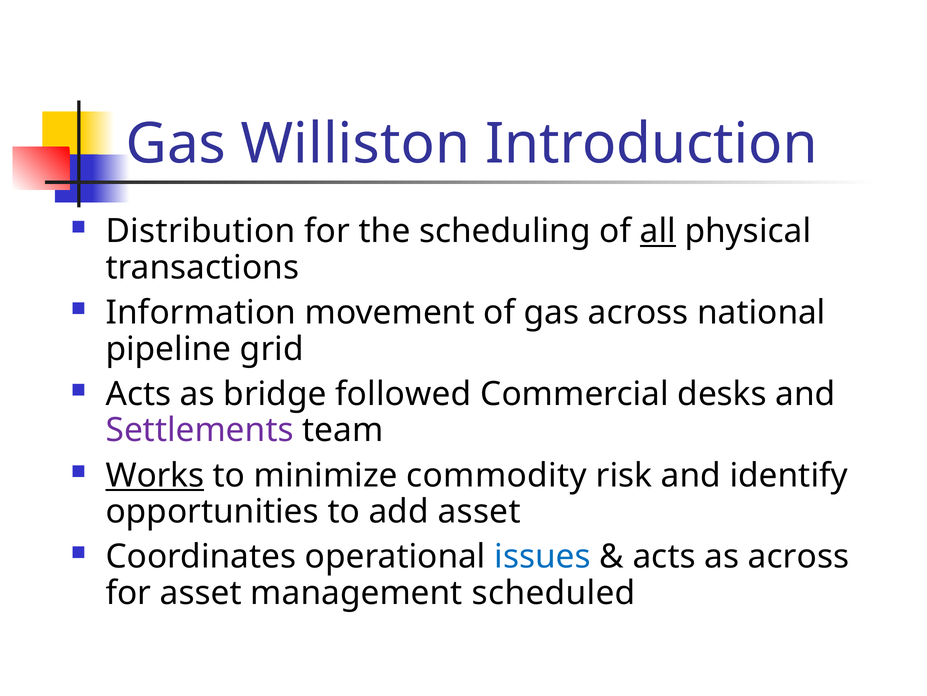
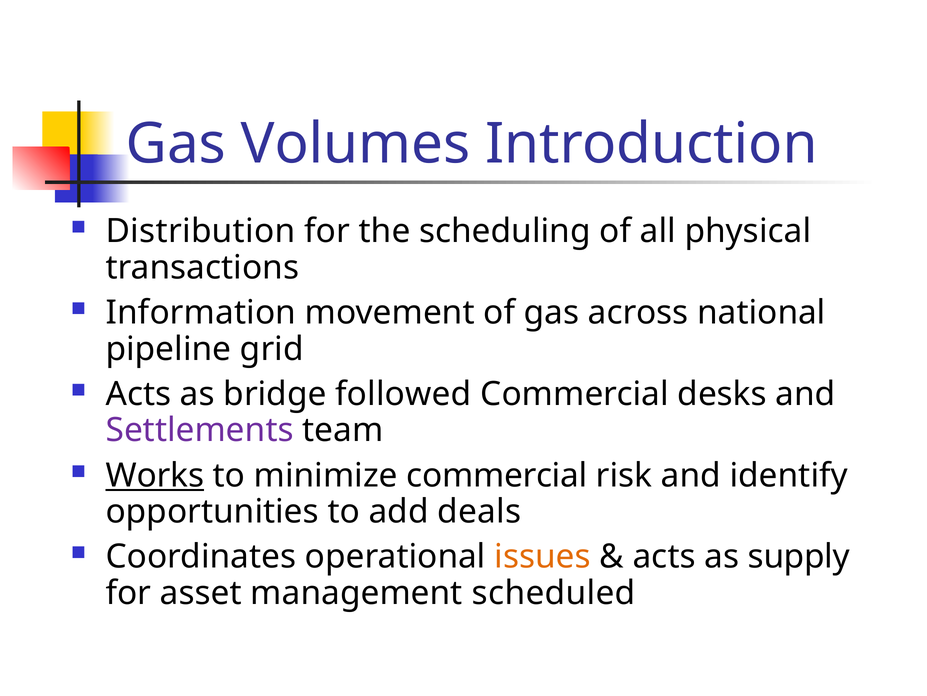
Williston: Williston -> Volumes
all underline: present -> none
minimize commodity: commodity -> commercial
add asset: asset -> deals
issues colour: blue -> orange
as across: across -> supply
